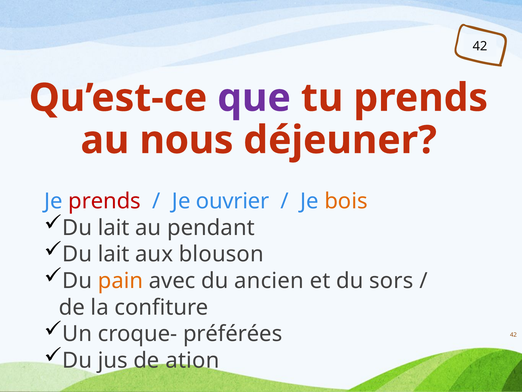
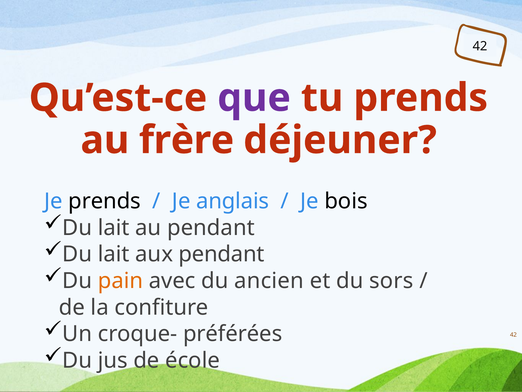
nous: nous -> frère
prends at (105, 201) colour: red -> black
ouvrier: ouvrier -> anglais
bois colour: orange -> black
aux blouson: blouson -> pendant
ation: ation -> école
